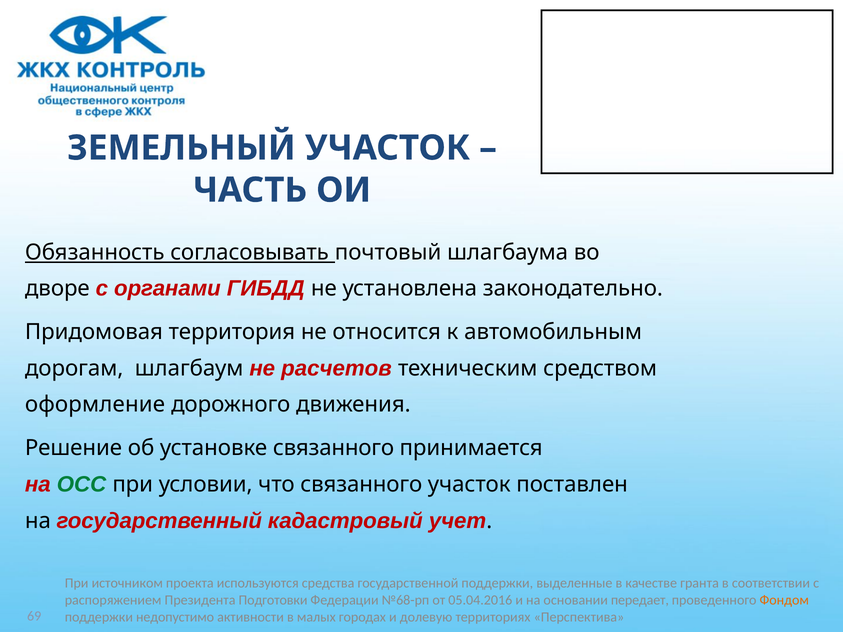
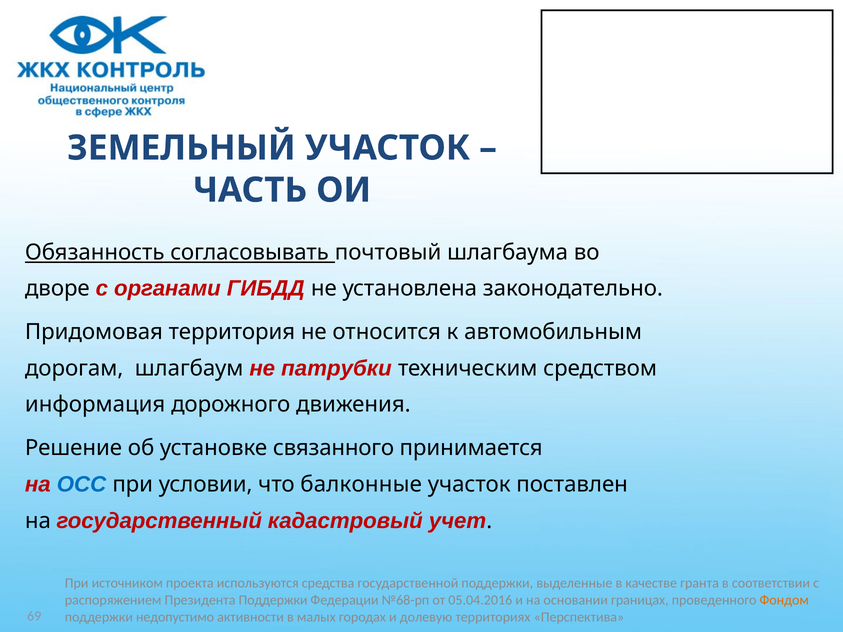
расчетов: расчетов -> патрубки
оформление: оформление -> информация
ОСС colour: green -> blue
что связанного: связанного -> балконные
Президента Подготовки: Подготовки -> Поддержки
передает: передает -> границах
